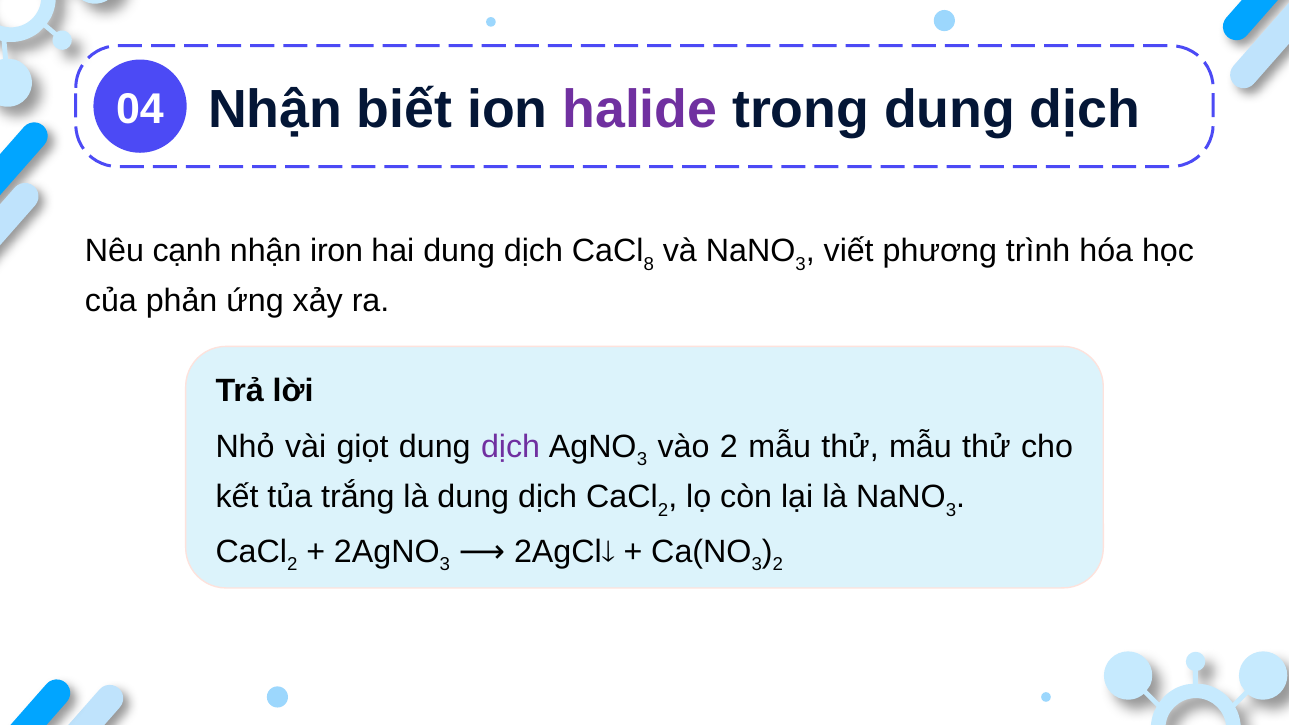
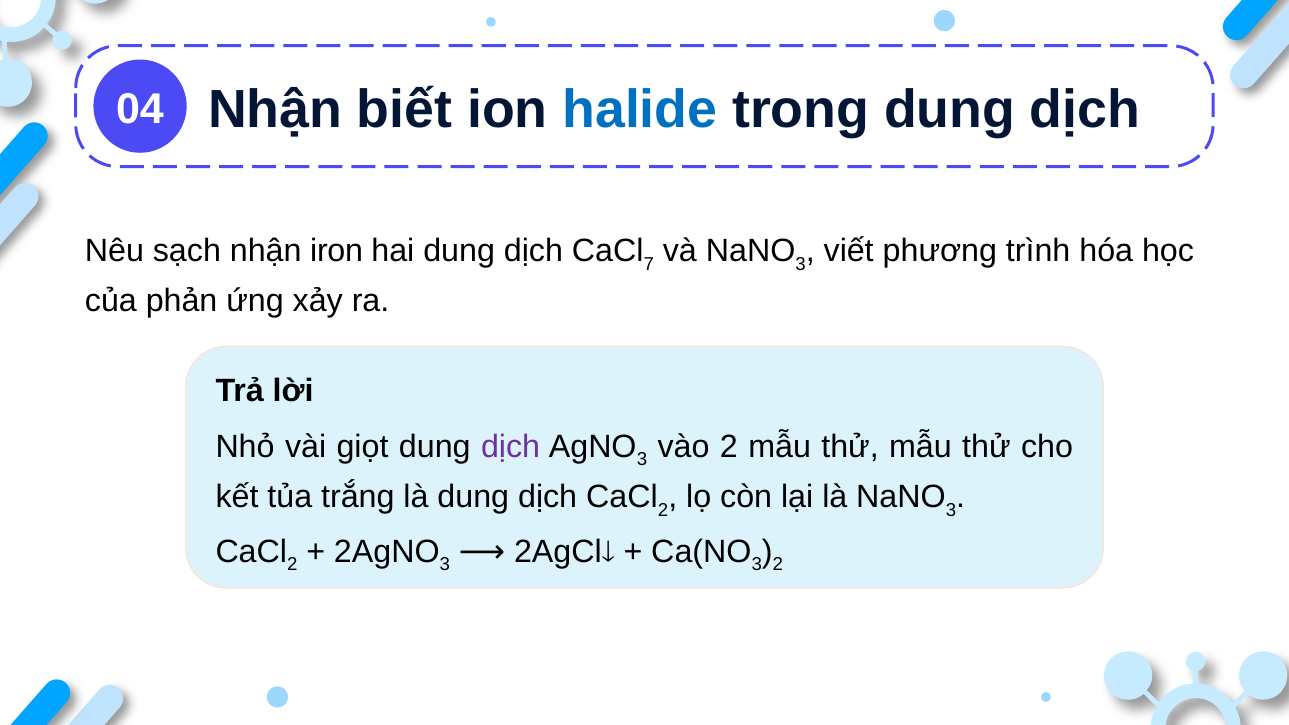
halide colour: purple -> blue
cạnh: cạnh -> sạch
8: 8 -> 7
